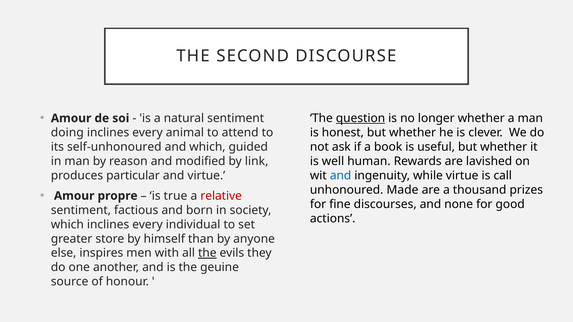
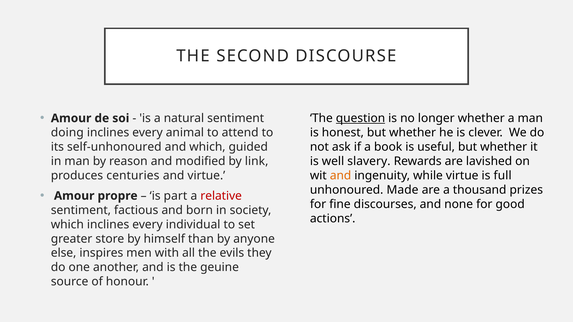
human: human -> slavery
and at (341, 176) colour: blue -> orange
call: call -> full
particular: particular -> centuries
true: true -> part
the at (207, 253) underline: present -> none
